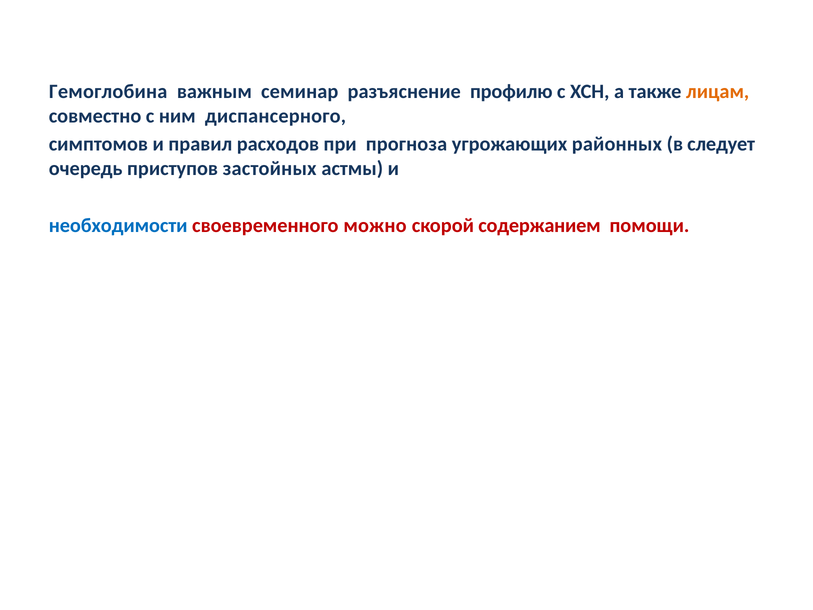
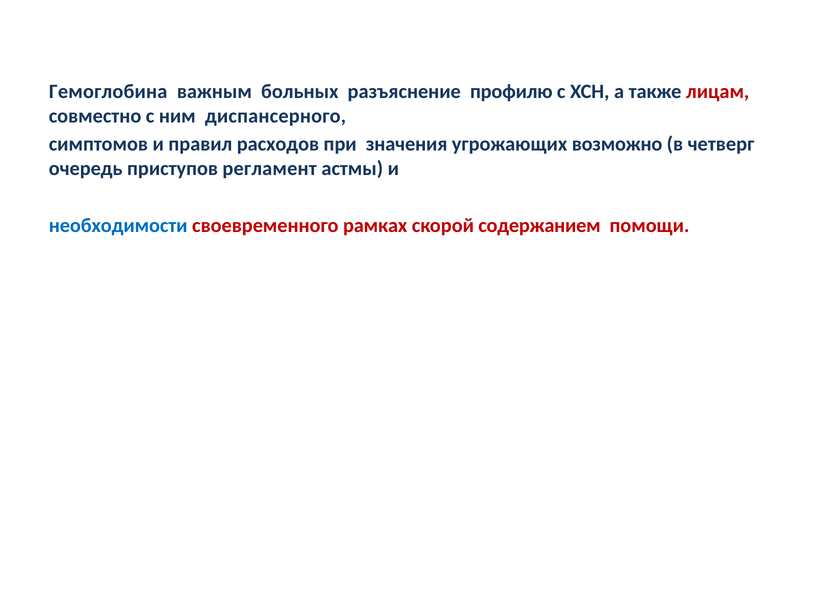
семинар: семинар -> больных
лицам colour: orange -> red
прогноза: прогноза -> значения
районных: районных -> возможно
следует: следует -> четверг
застойных: застойных -> регламент
можно: можно -> рамках
